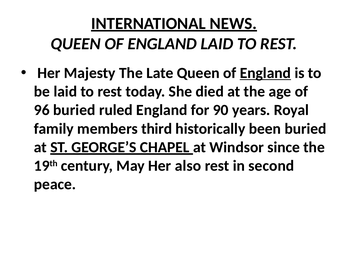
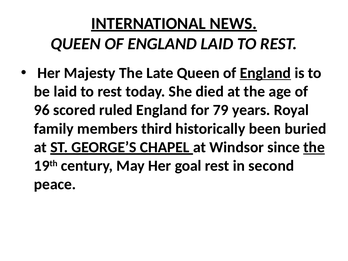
96 buried: buried -> scored
90: 90 -> 79
the at (314, 147) underline: none -> present
also: also -> goal
